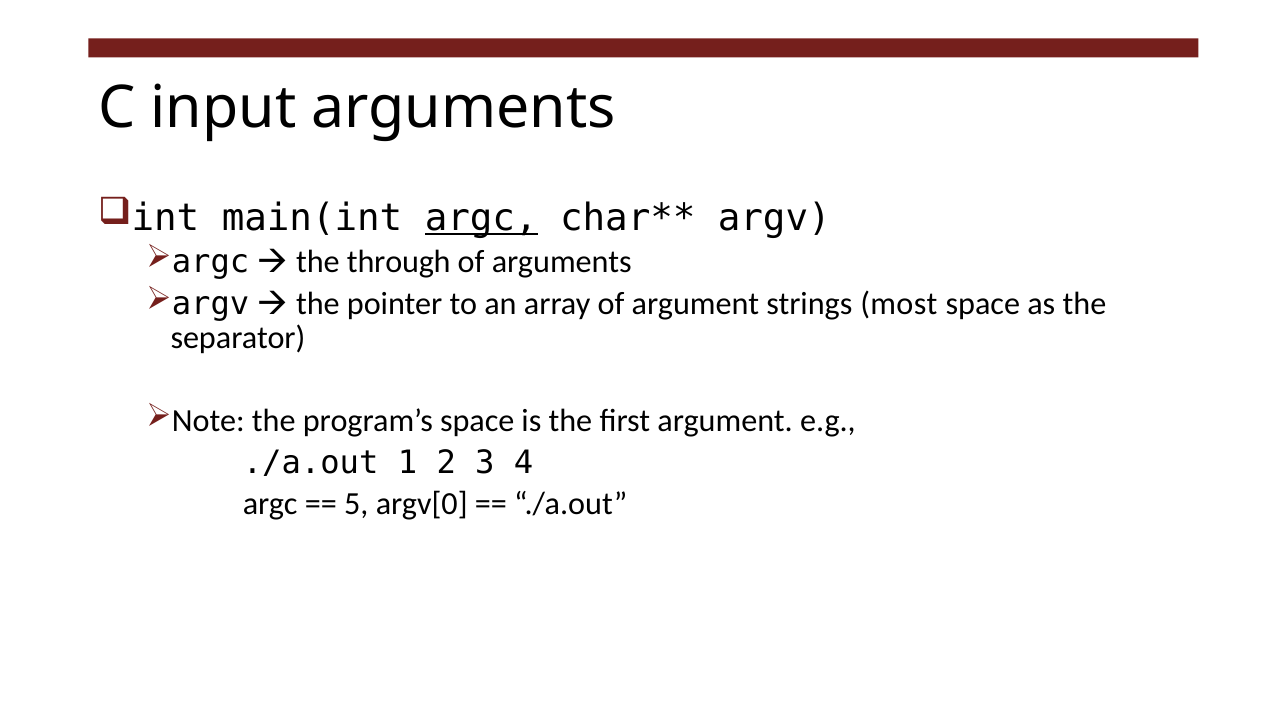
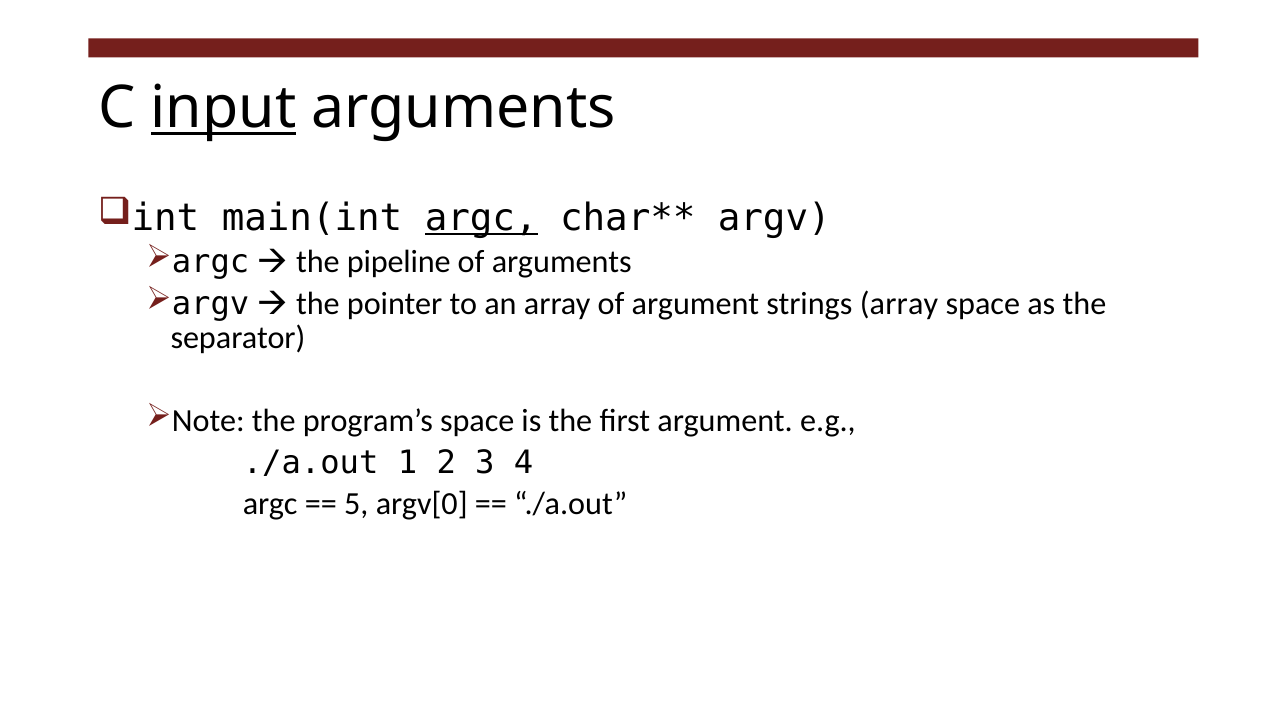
input underline: none -> present
through: through -> pipeline
strings most: most -> array
